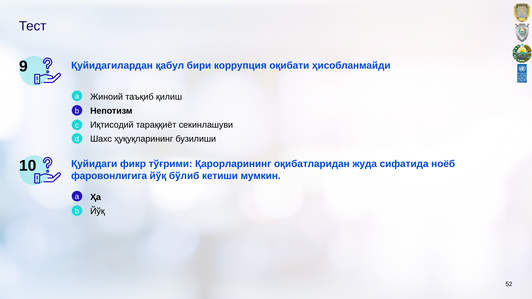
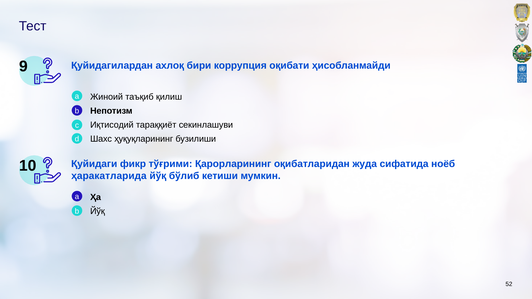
қабул: қабул -> ахлоқ
фаровонлигига: фаровонлигига -> ҳаракатларида
